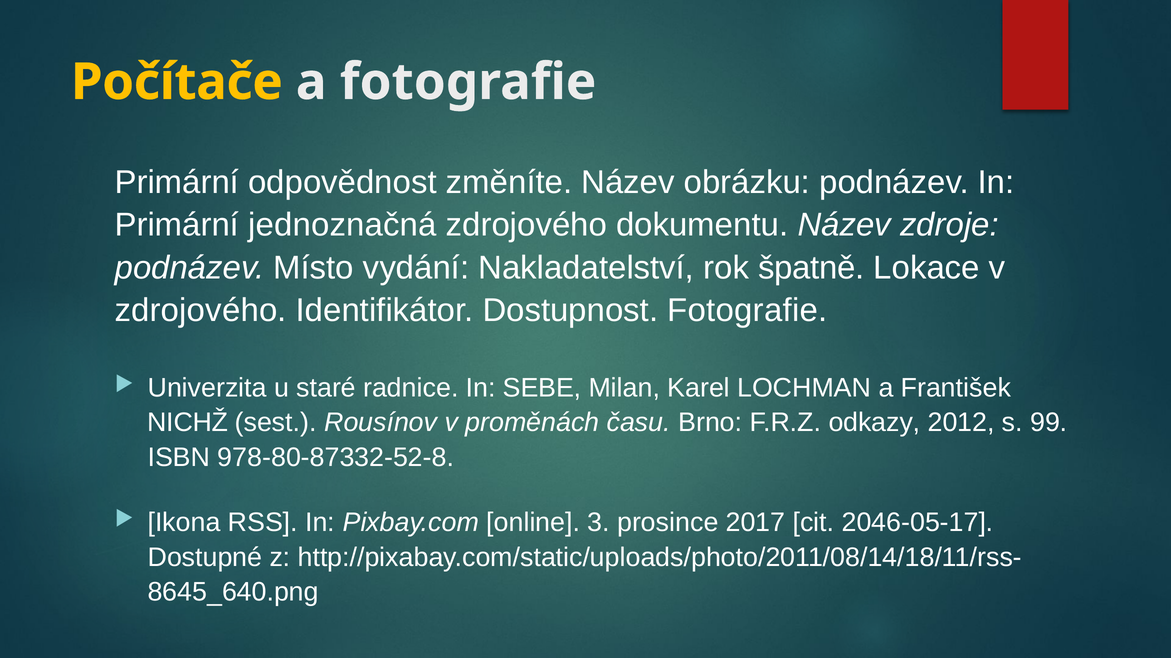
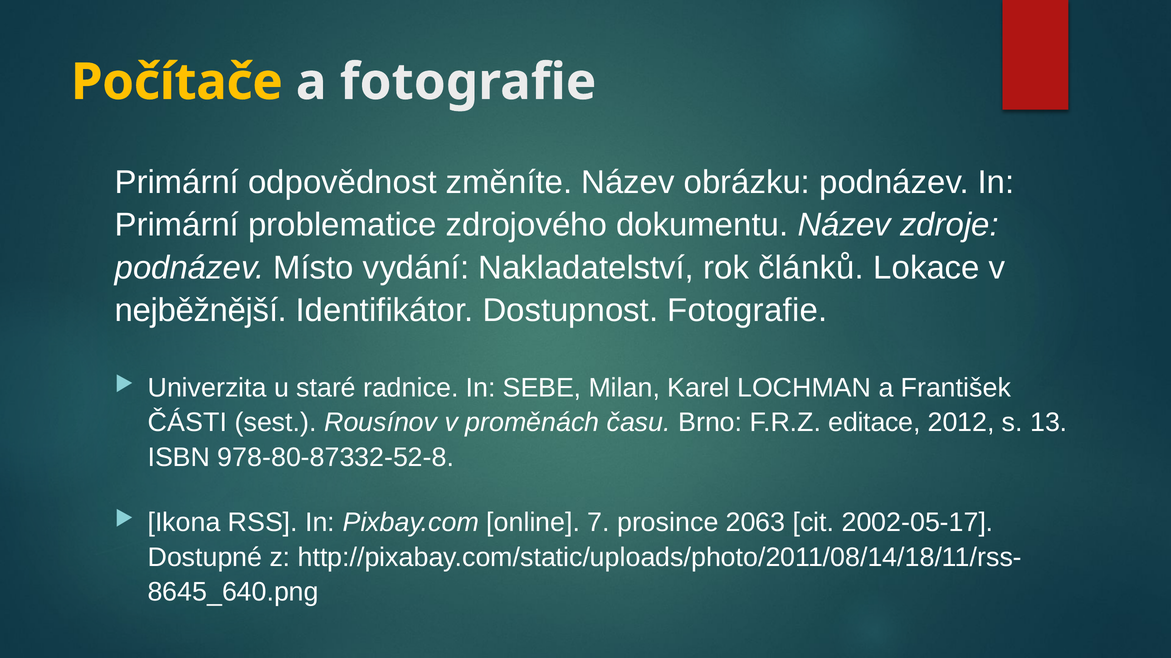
jednoznačná: jednoznačná -> problematice
špatně: špatně -> článků
zdrojového at (201, 311): zdrojového -> nejběžnější
NICHŽ: NICHŽ -> ČÁSTI
odkazy: odkazy -> editace
99: 99 -> 13
3: 3 -> 7
2017: 2017 -> 2063
2046-05-17: 2046-05-17 -> 2002-05-17
